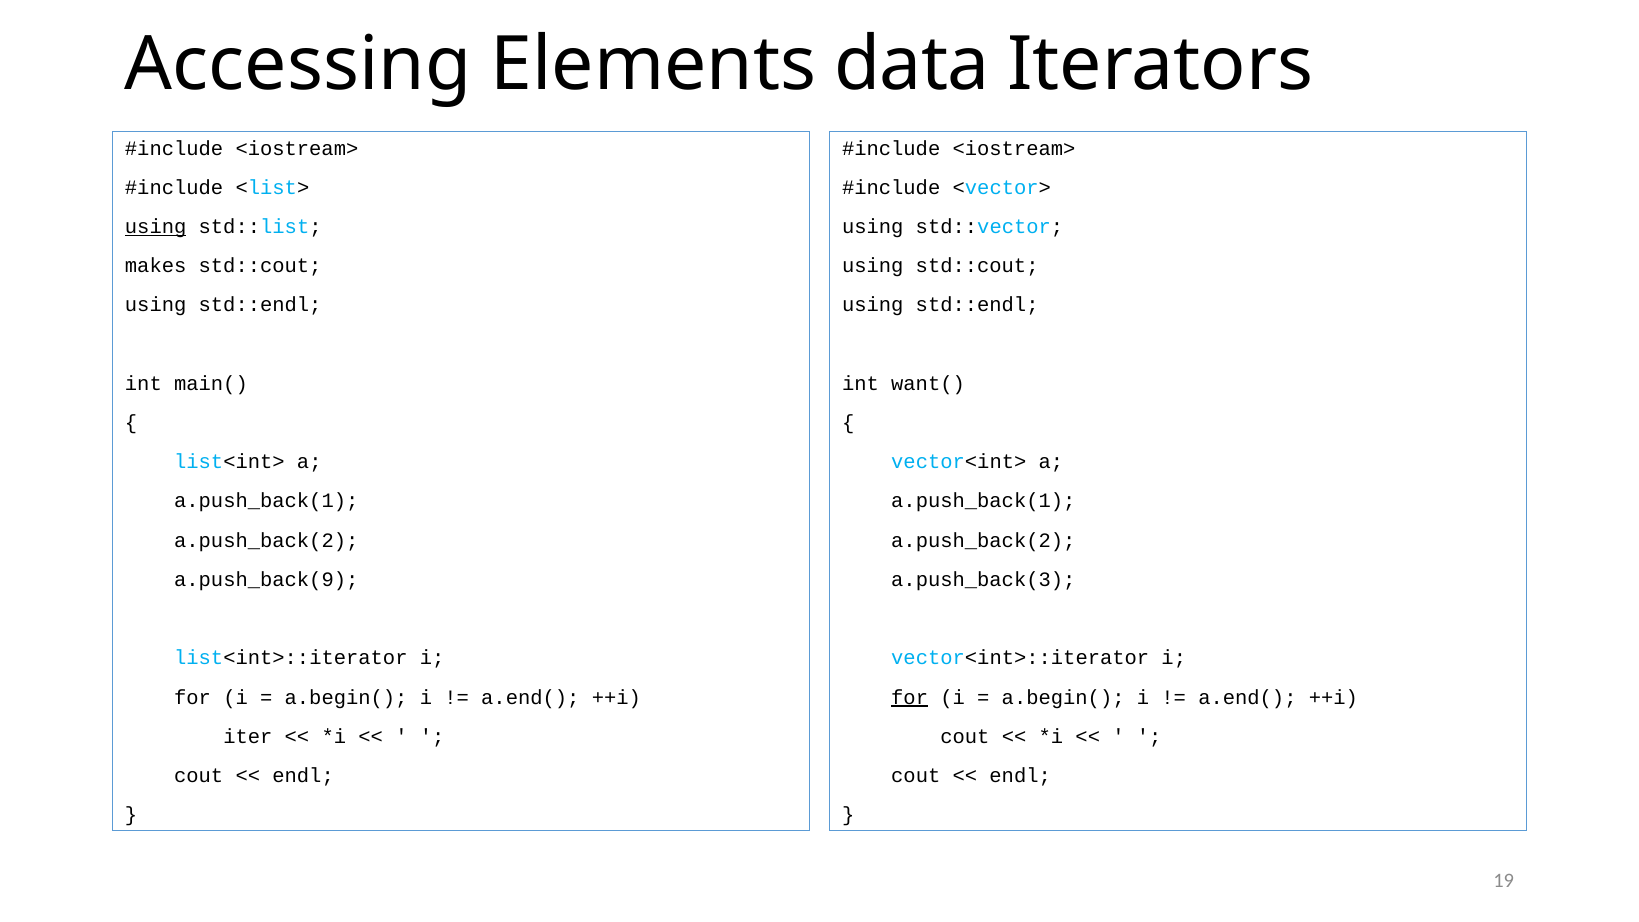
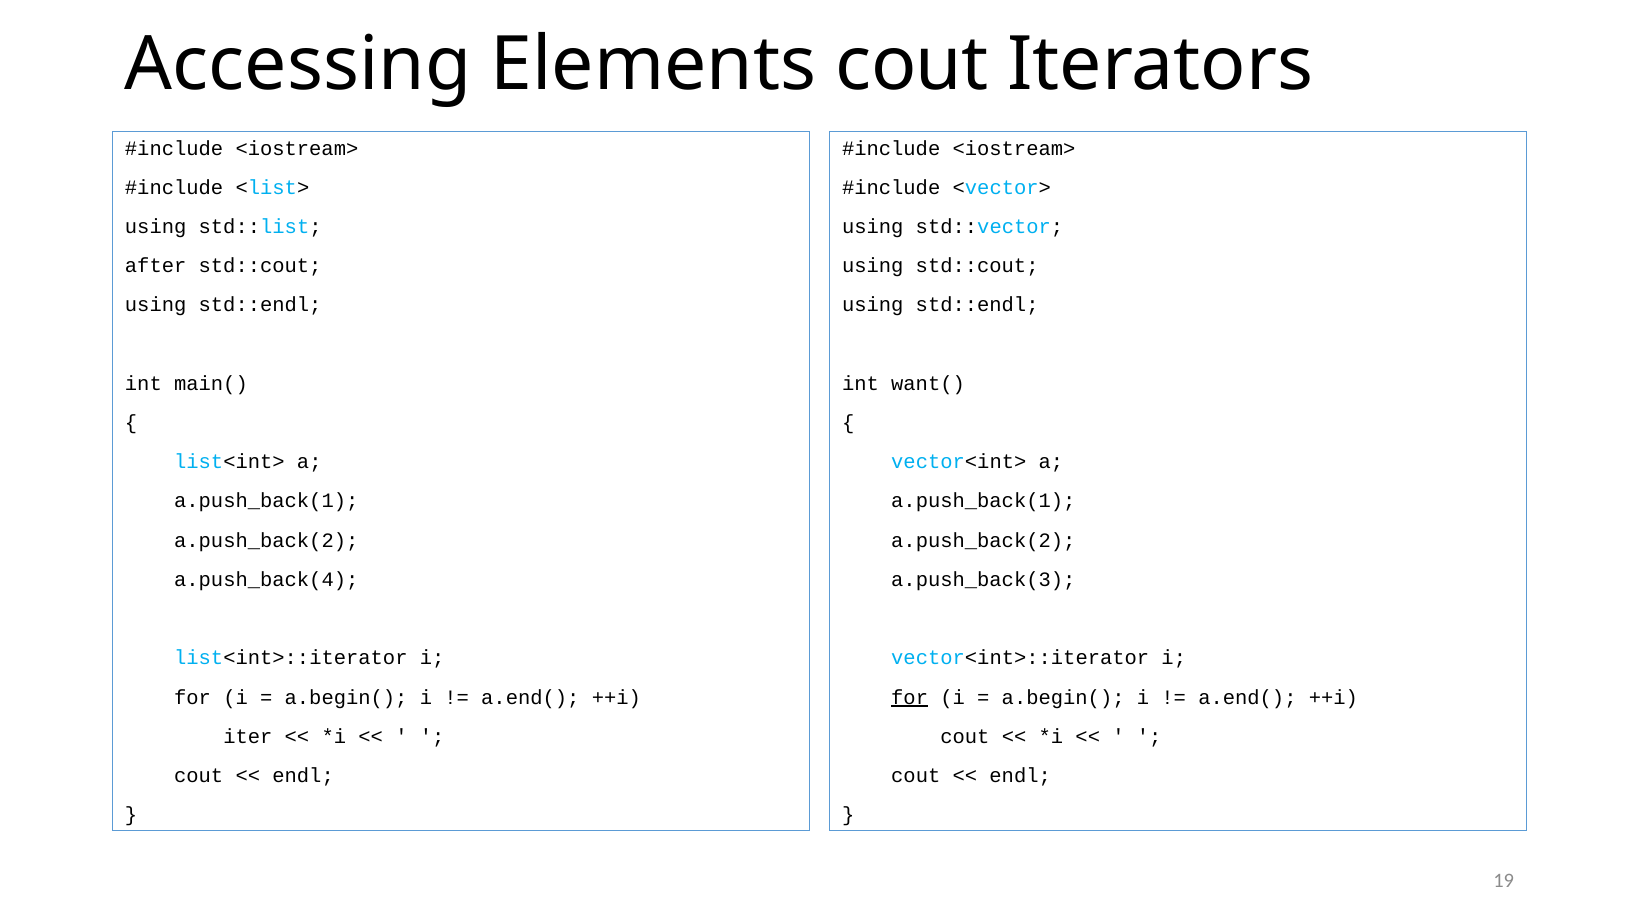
Elements data: data -> cout
using at (156, 227) underline: present -> none
makes: makes -> after
a.push_back(9: a.push_back(9 -> a.push_back(4
